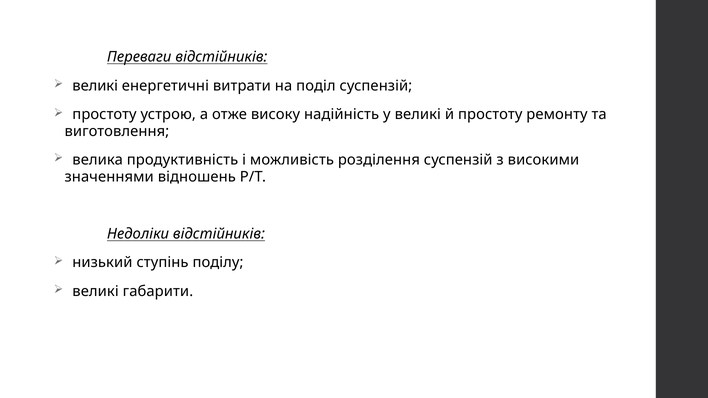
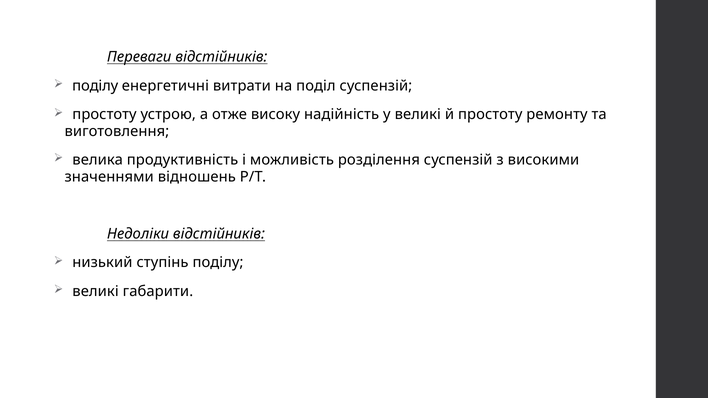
великі at (95, 86): великі -> поділу
